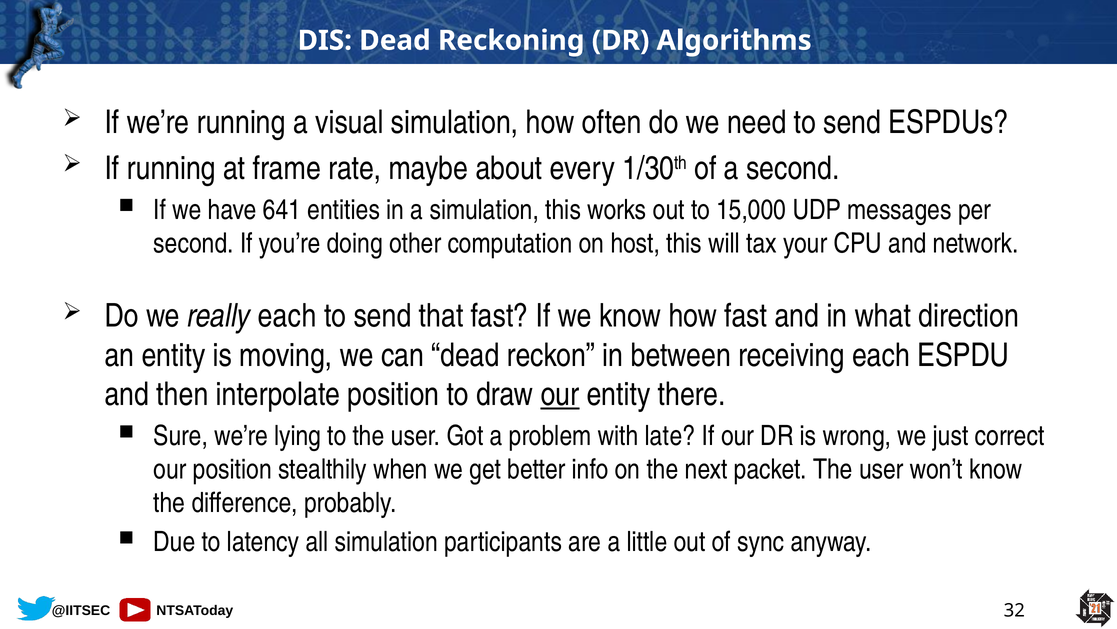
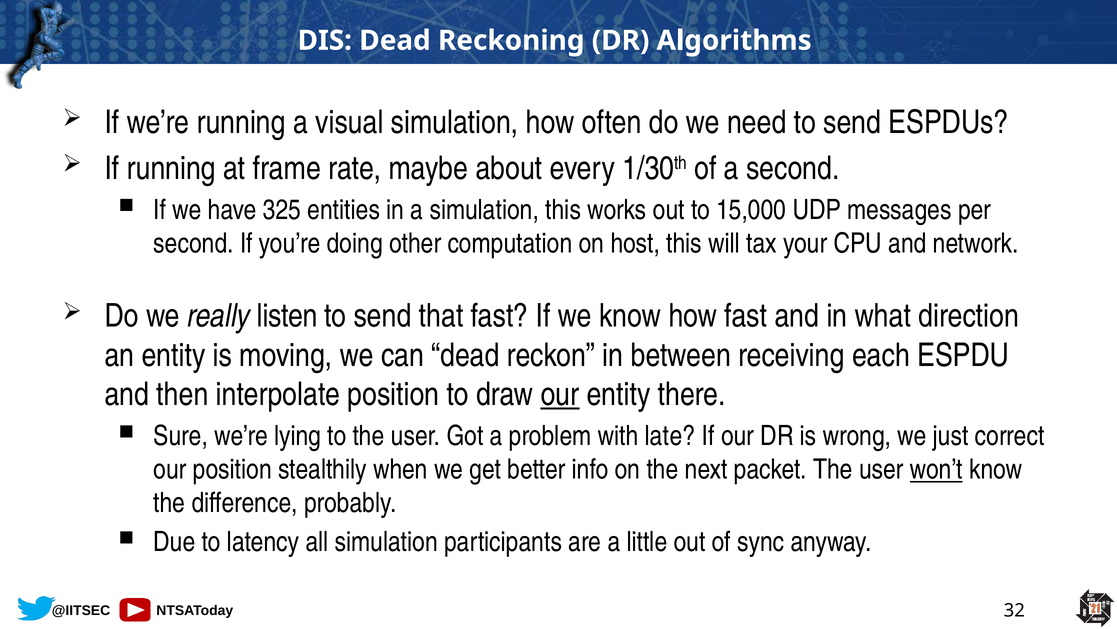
641: 641 -> 325
really each: each -> listen
won’t underline: none -> present
